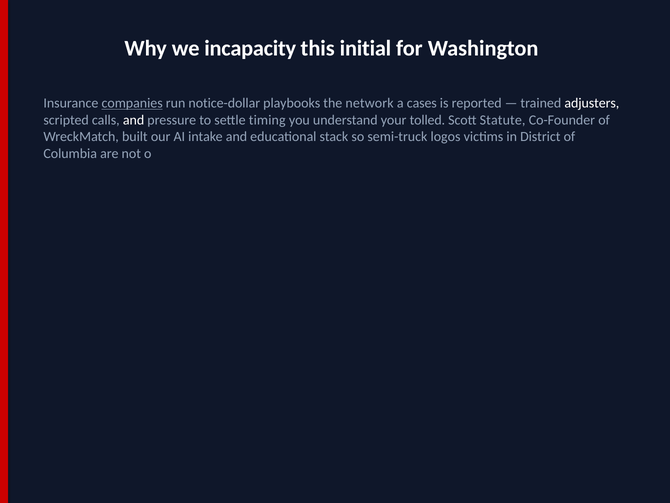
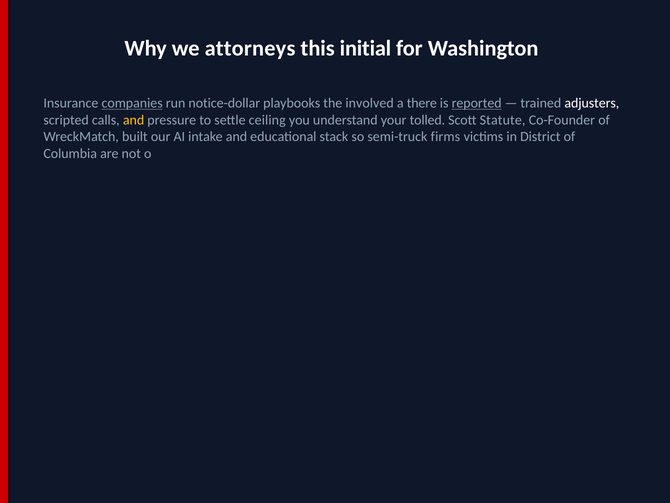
incapacity: incapacity -> attorneys
network: network -> involved
cases: cases -> there
reported underline: none -> present
and at (134, 120) colour: white -> yellow
timing: timing -> ceiling
logos: logos -> firms
